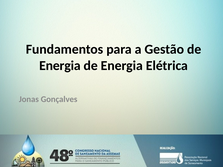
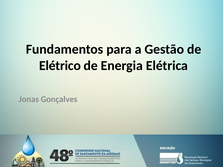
Energia at (60, 66): Energia -> Elétrico
